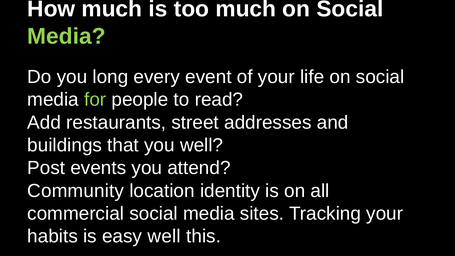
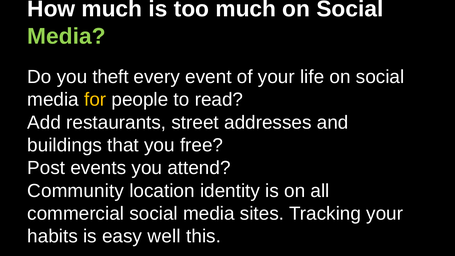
long: long -> theft
for colour: light green -> yellow
you well: well -> free
